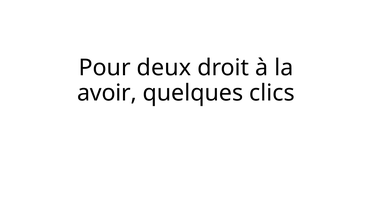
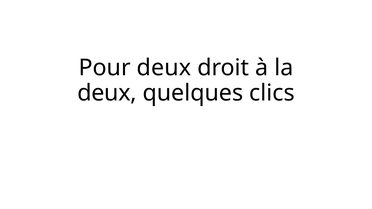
avoir at (107, 93): avoir -> deux
